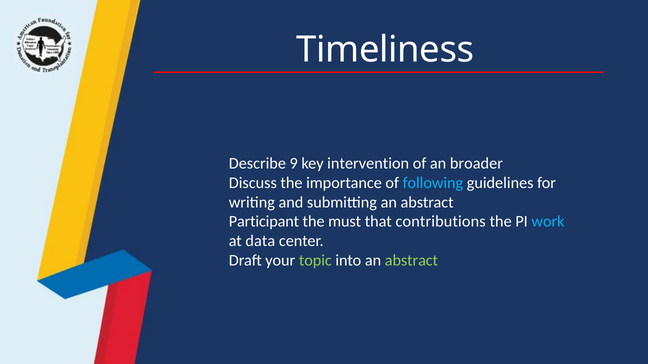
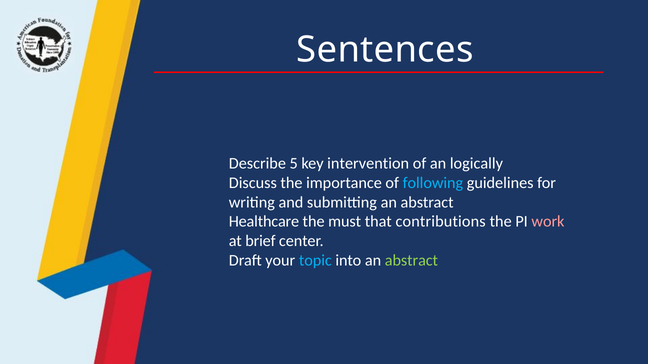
Timeliness: Timeliness -> Sentences
9: 9 -> 5
broader: broader -> logically
Participant: Participant -> Healthcare
work colour: light blue -> pink
data: data -> brief
topic colour: light green -> light blue
